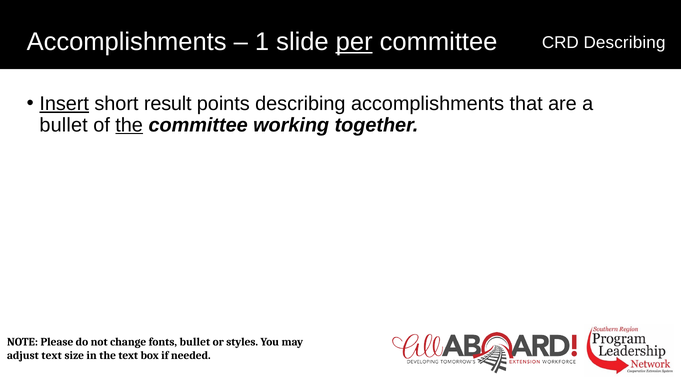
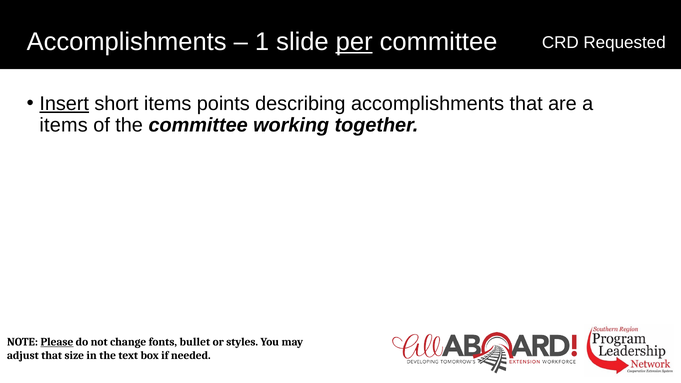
CRD Describing: Describing -> Requested
short result: result -> items
bullet at (64, 125): bullet -> items
the at (129, 125) underline: present -> none
Please underline: none -> present
adjust text: text -> that
